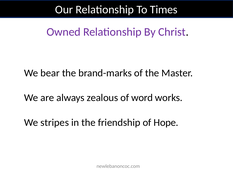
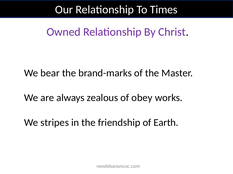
word: word -> obey
Hope: Hope -> Earth
